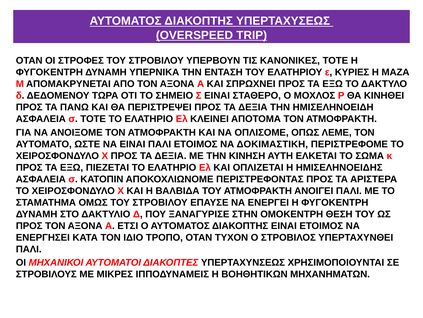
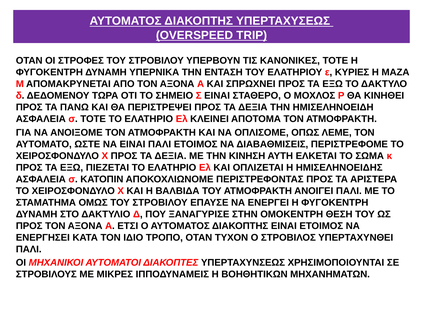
ΔΟΚΙΜΑΣΤΙΚΗ: ΔΟΚΙΜΑΣΤΙΚΗ -> ΔΙΑΒΑΘΜΙΣΕΙΣ
